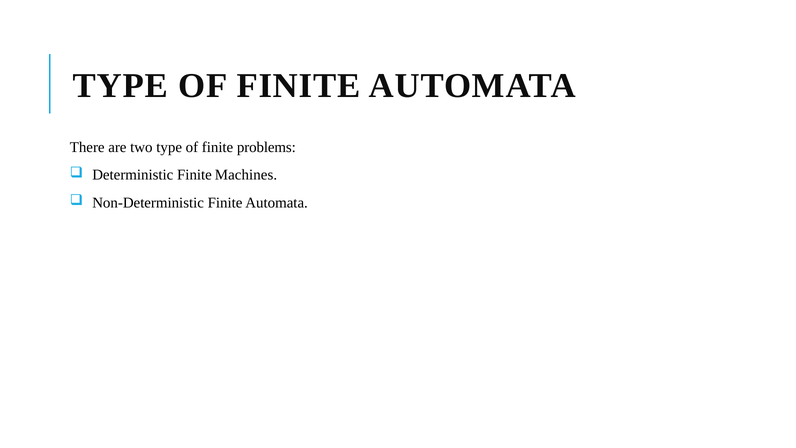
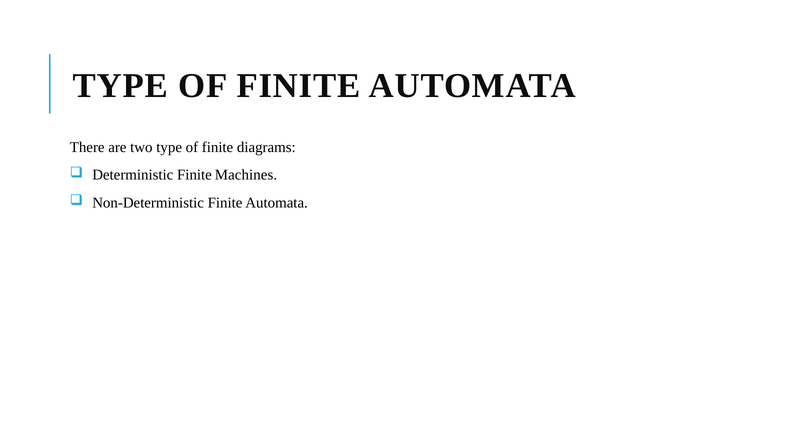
problems: problems -> diagrams
